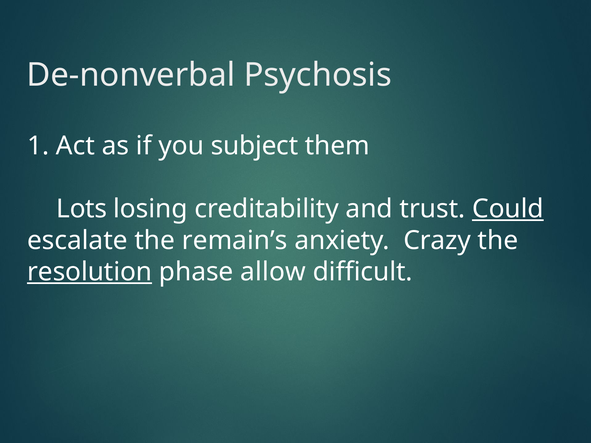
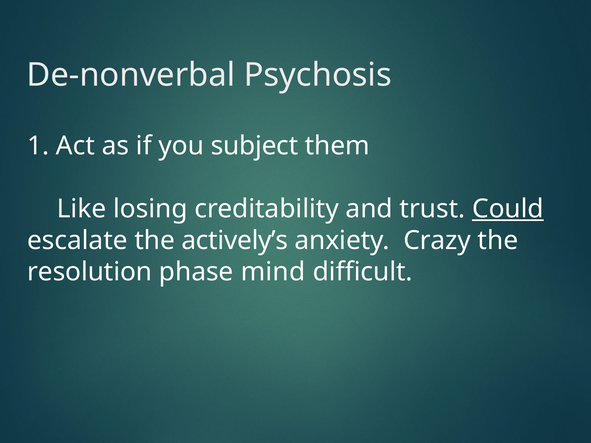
Lots: Lots -> Like
remain’s: remain’s -> actively’s
resolution underline: present -> none
allow: allow -> mind
